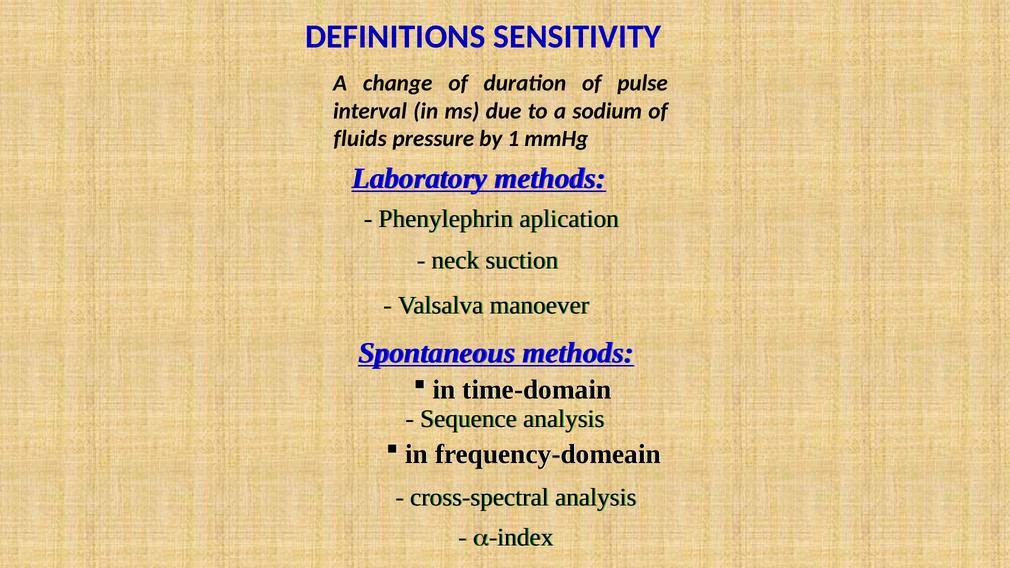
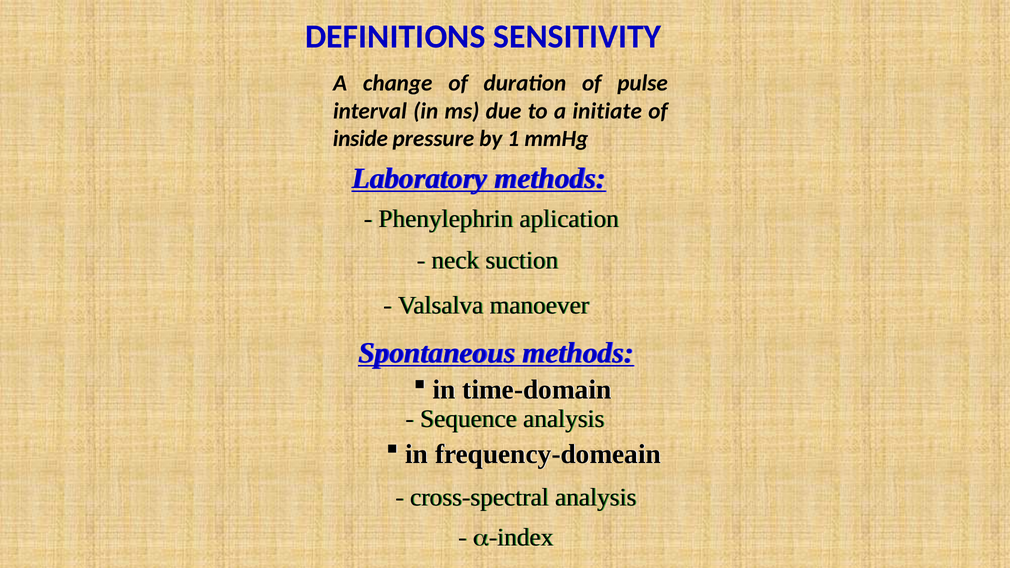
sodium: sodium -> initiate
fluids: fluids -> inside
